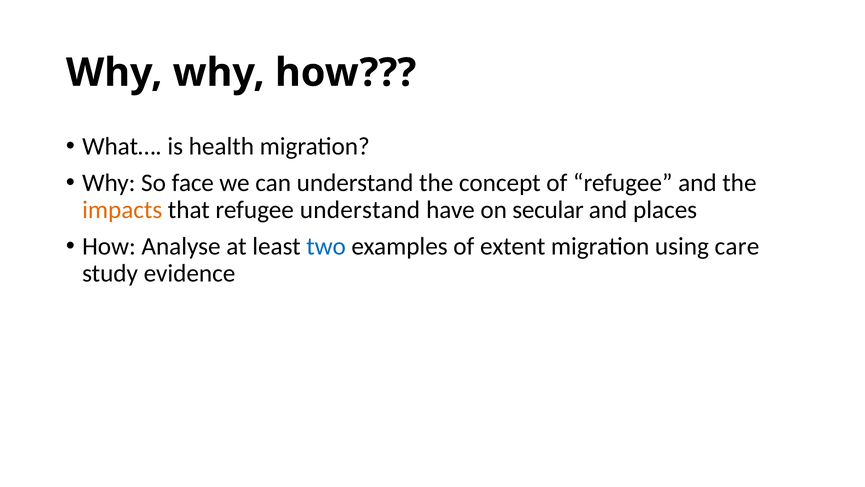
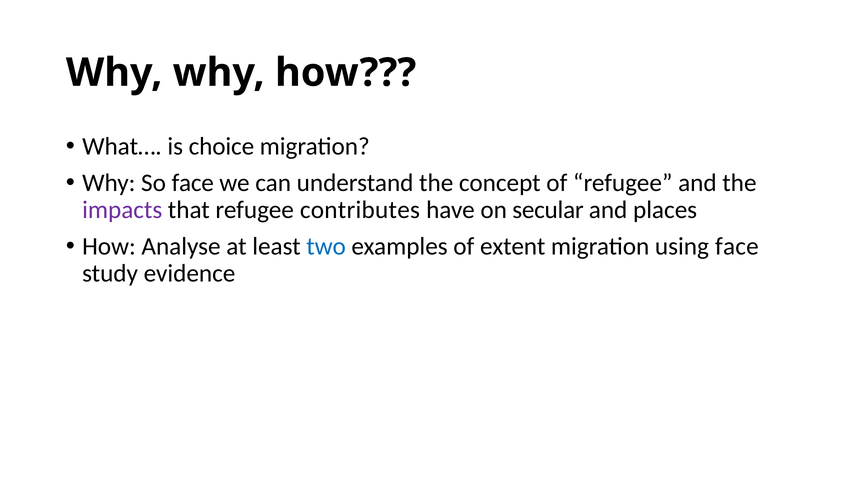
health: health -> choice
impacts colour: orange -> purple
refugee understand: understand -> contributes
using care: care -> face
